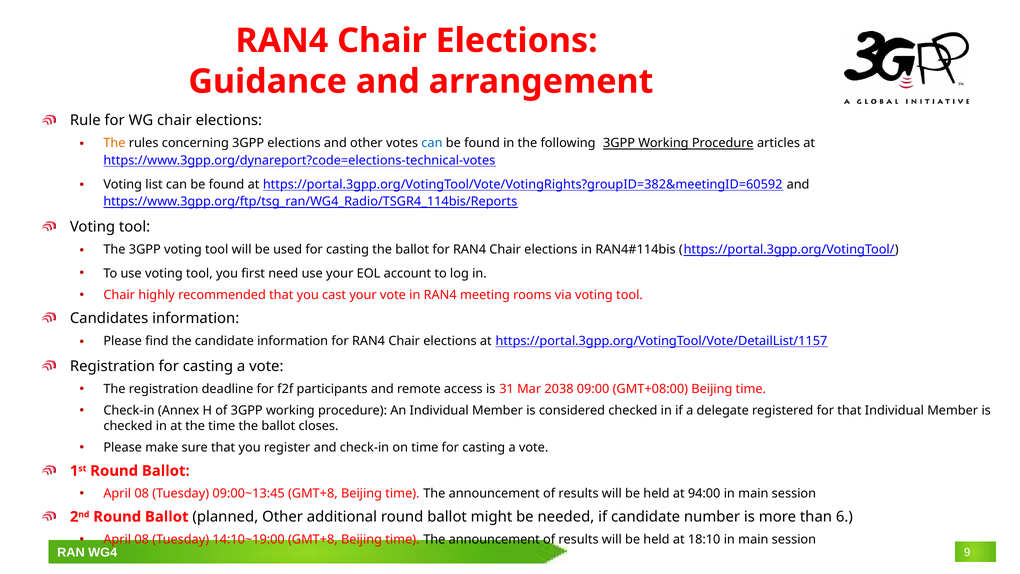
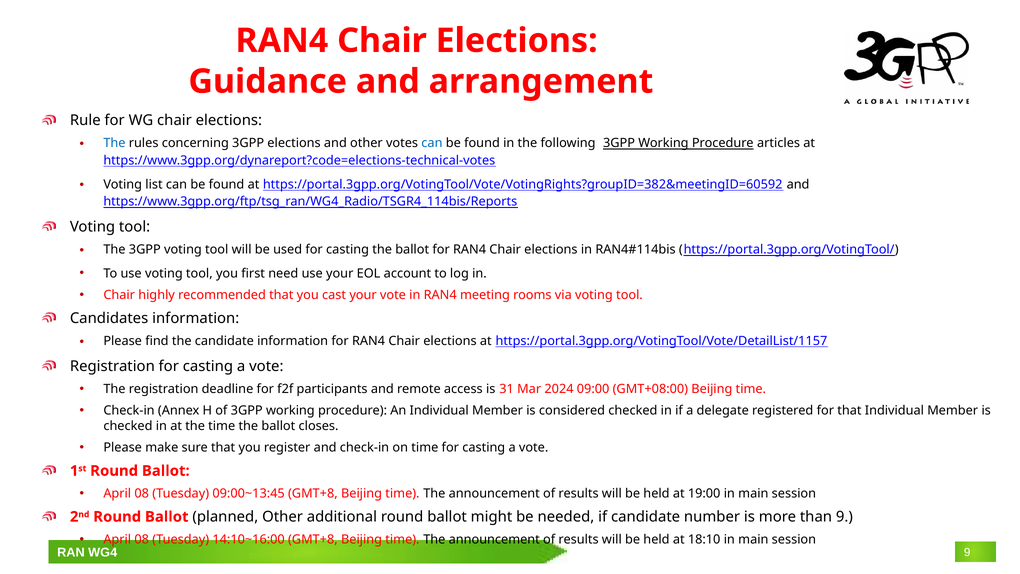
The at (114, 143) colour: orange -> blue
2038: 2038 -> 2024
94:00: 94:00 -> 19:00
than 6: 6 -> 9
14:10~19:00: 14:10~19:00 -> 14:10~16:00
